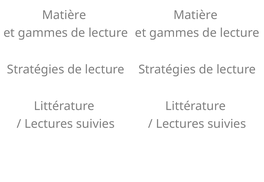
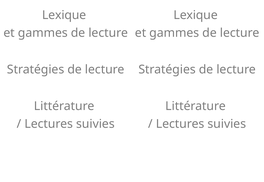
Matière at (64, 15): Matière -> Lexique
Matière at (196, 15): Matière -> Lexique
